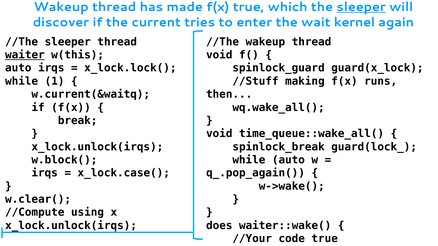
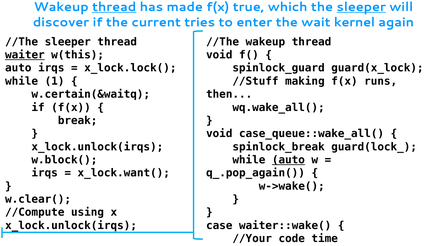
thread at (114, 7) underline: none -> present
w.current(&waitq: w.current(&waitq -> w.certain(&waitq
time_queue::wake_all(: time_queue::wake_all( -> case_queue::wake_all(
auto at (288, 160) underline: none -> present
x_lock.case(: x_lock.case( -> x_lock.want(
does: does -> case
code true: true -> time
